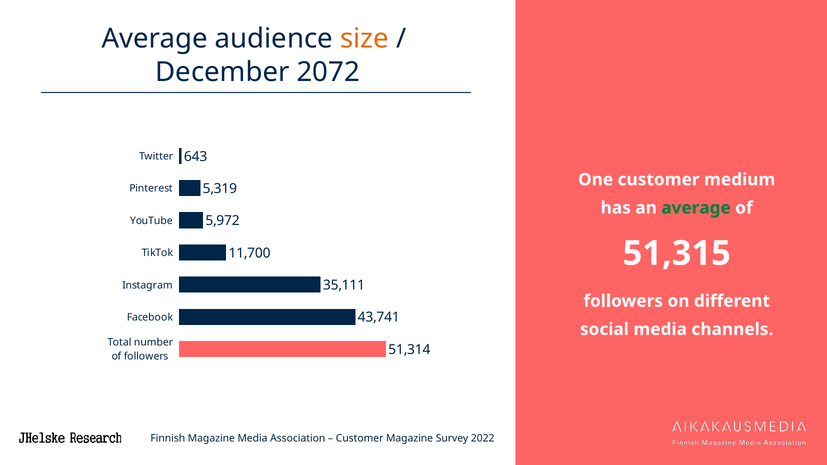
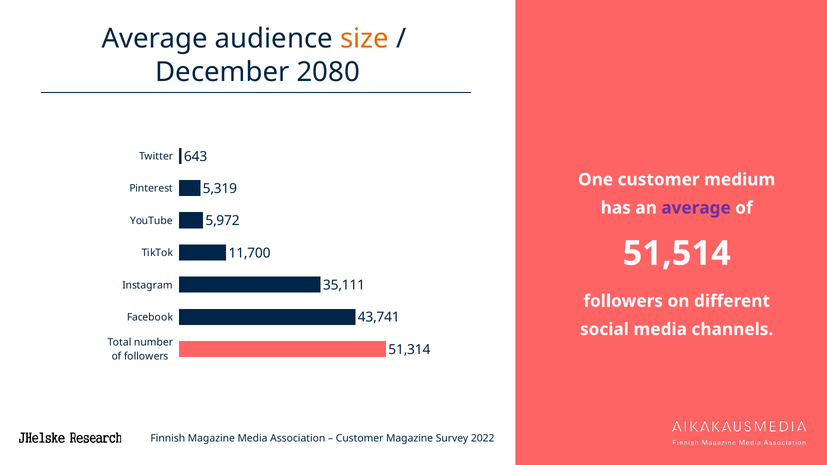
2072: 2072 -> 2080
average at (696, 208) colour: green -> purple
51,315: 51,315 -> 51,514
